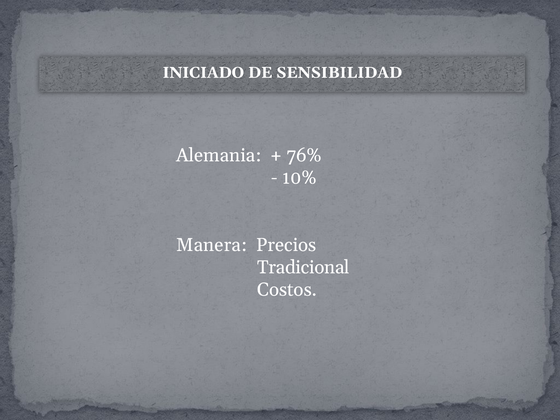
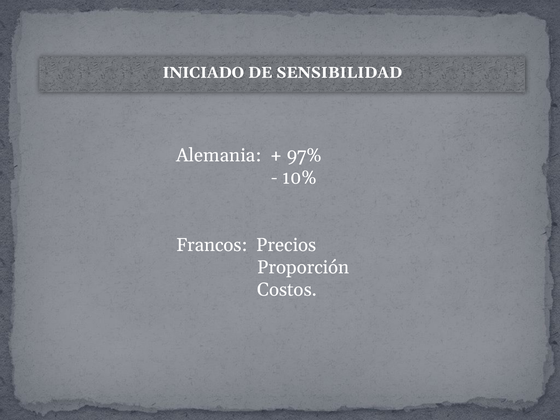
76%: 76% -> 97%
Manera: Manera -> Francos
Tradicional: Tradicional -> Proporción
